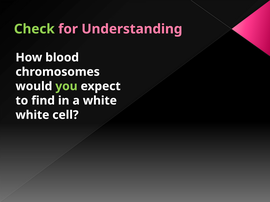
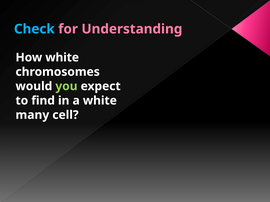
Check colour: light green -> light blue
How blood: blood -> white
white at (32, 115): white -> many
